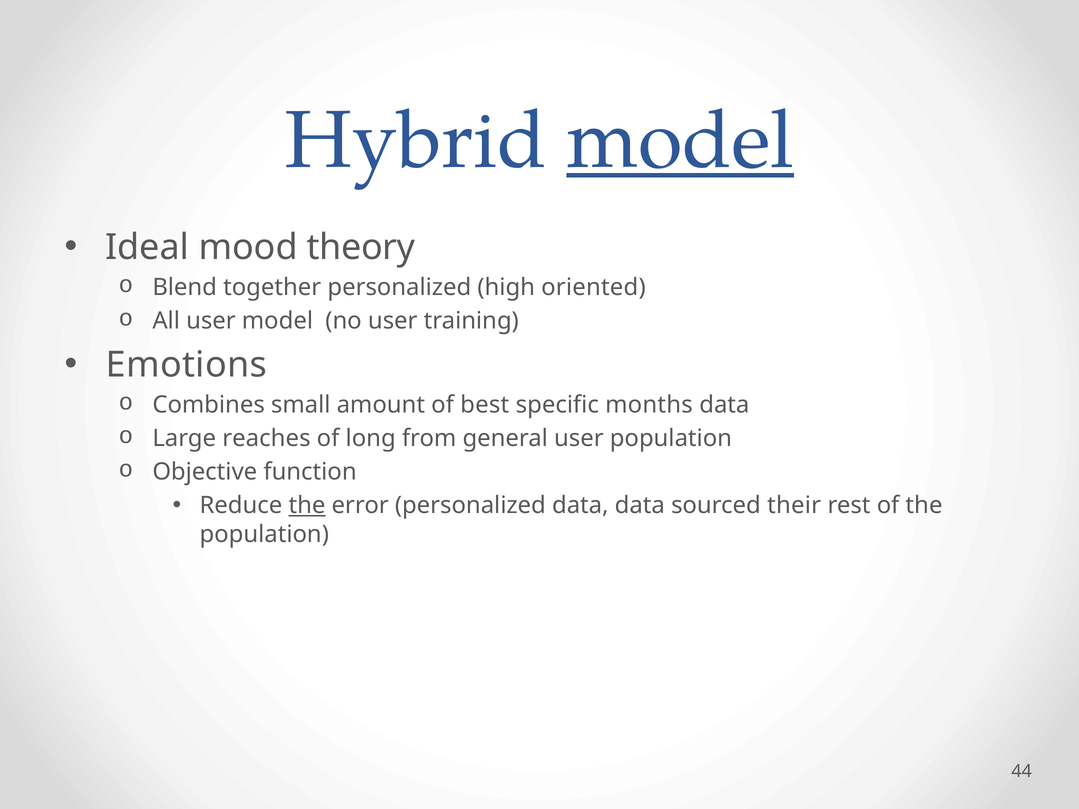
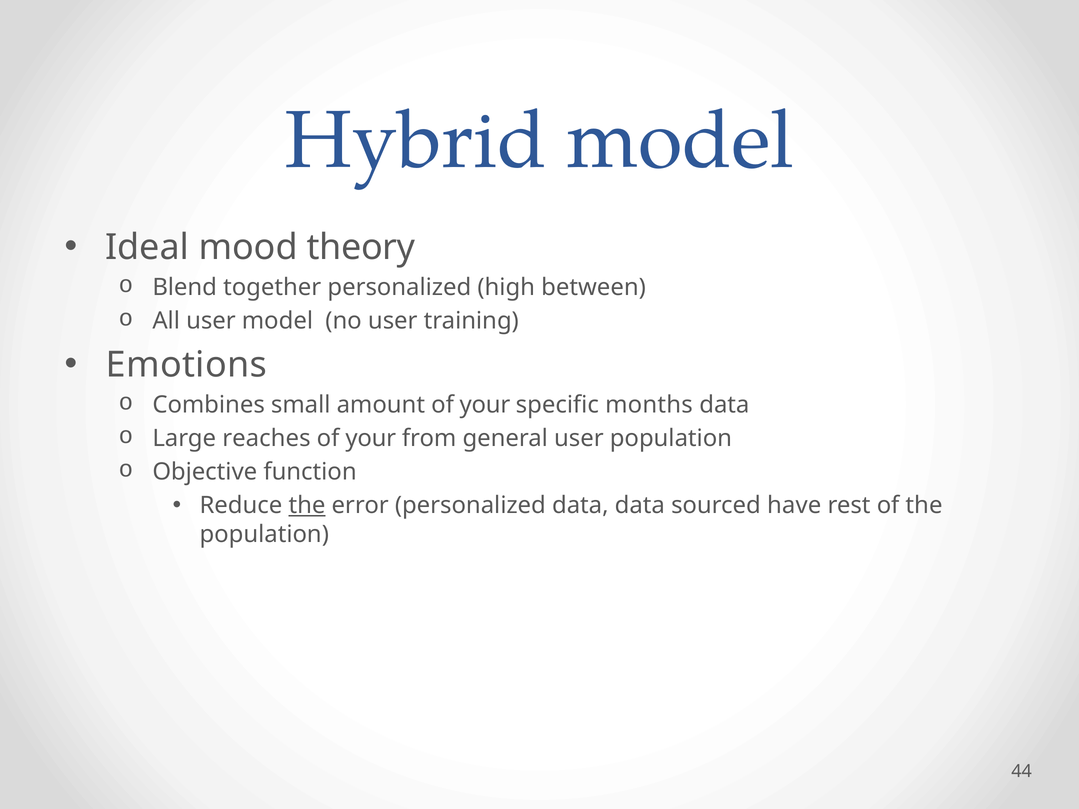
model at (680, 140) underline: present -> none
oriented: oriented -> between
amount of best: best -> your
long at (371, 439): long -> your
their: their -> have
